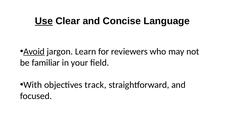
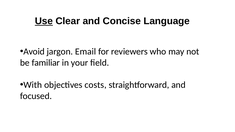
Avoid underline: present -> none
Learn: Learn -> Email
track: track -> costs
